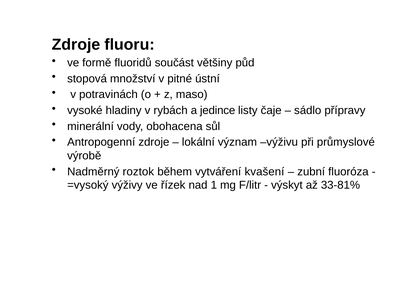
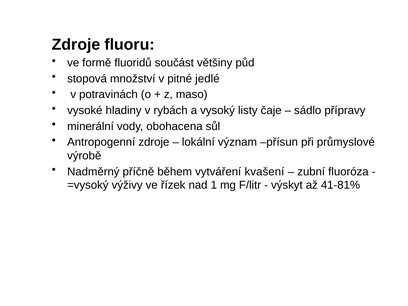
ústní: ústní -> jedlé
jedince: jedince -> vysoký
výživu: výživu -> přísun
roztok: roztok -> příčně
33-81%: 33-81% -> 41-81%
